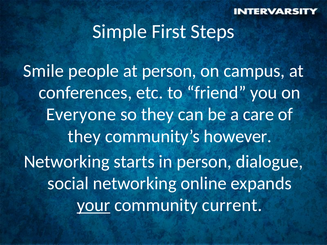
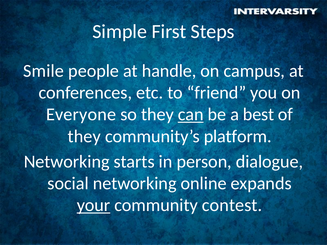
at person: person -> handle
can underline: none -> present
care: care -> best
however: however -> platform
current: current -> contest
